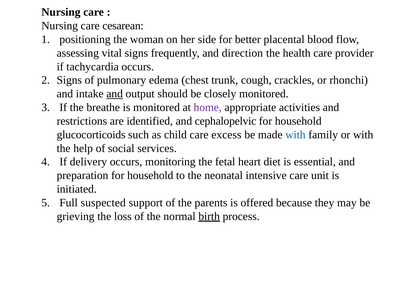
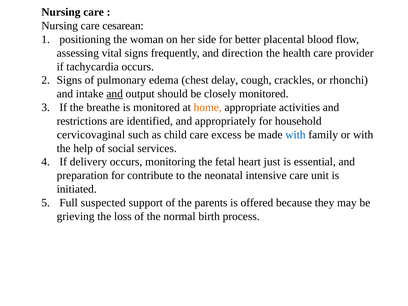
trunk: trunk -> delay
home colour: purple -> orange
cephalopelvic: cephalopelvic -> appropriately
glucocorticoids: glucocorticoids -> cervicovaginal
diet: diet -> just
preparation for household: household -> contribute
birth underline: present -> none
